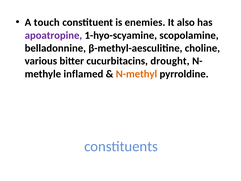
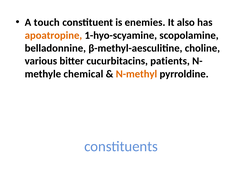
apoatropine colour: purple -> orange
drought: drought -> patients
inflamed: inflamed -> chemical
